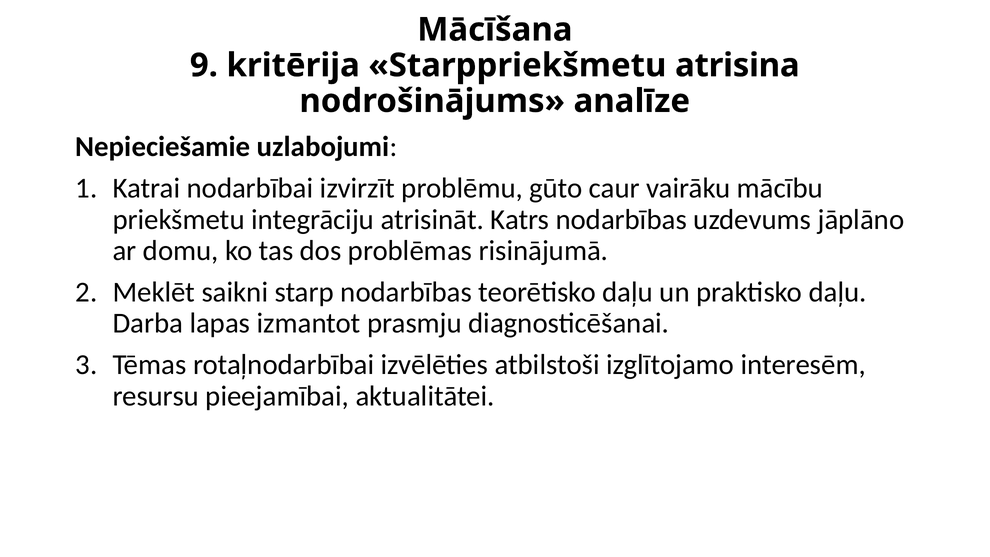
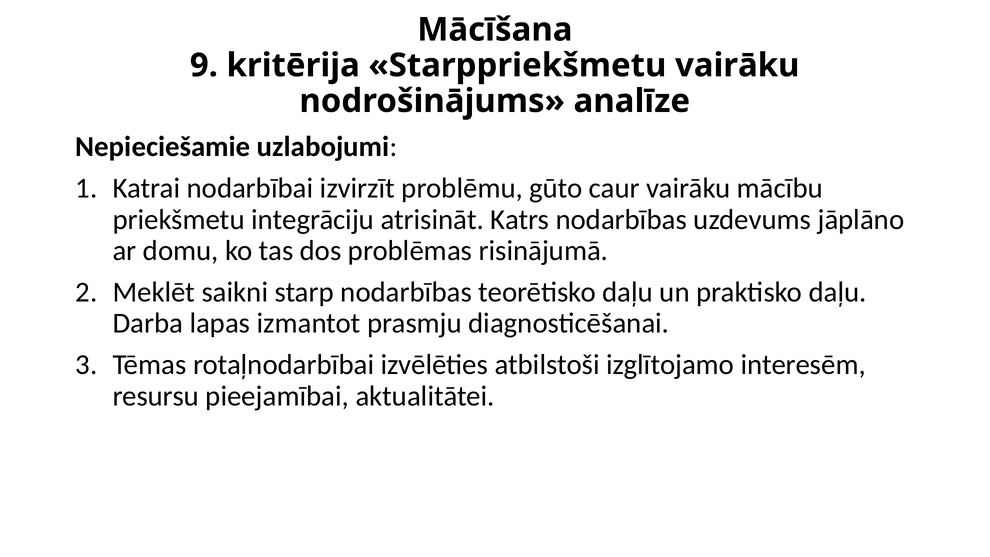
Starppriekšmetu atrisina: atrisina -> vairāku
